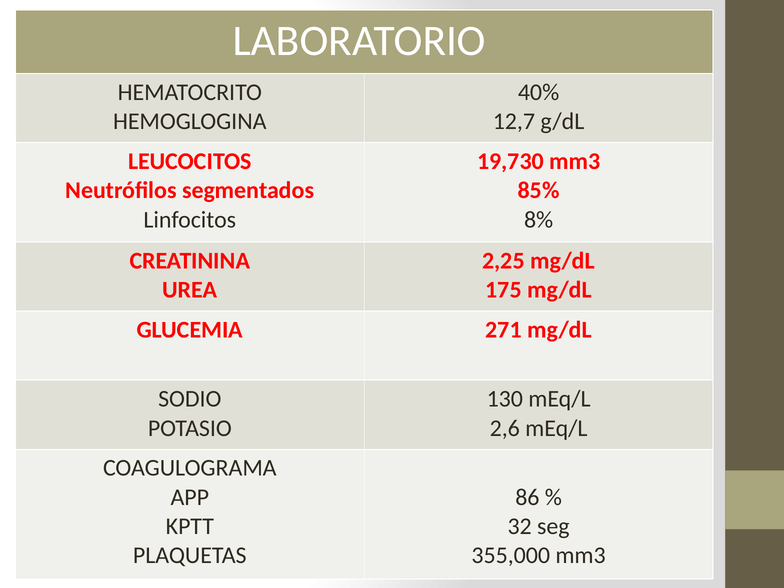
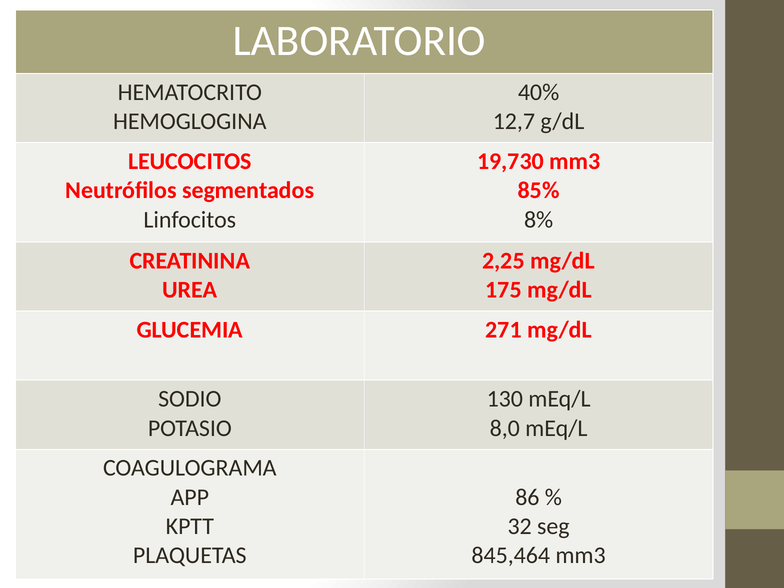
2,6: 2,6 -> 8,0
355,000: 355,000 -> 845,464
